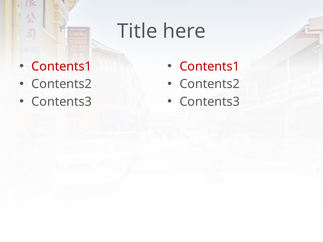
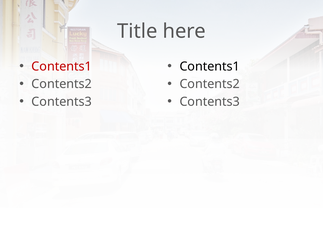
Contents1 at (210, 67) colour: red -> black
